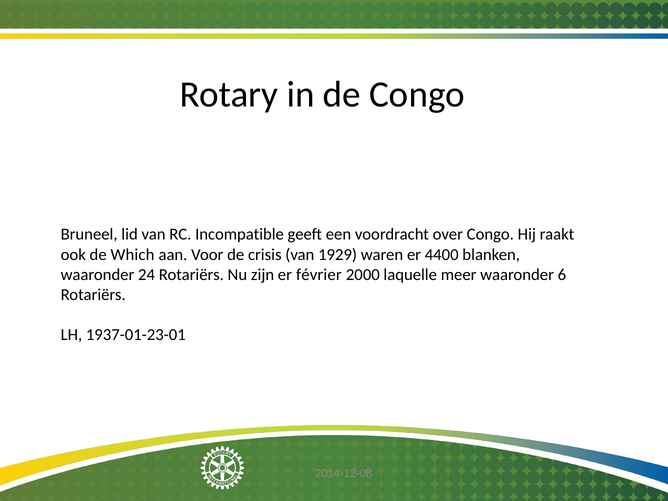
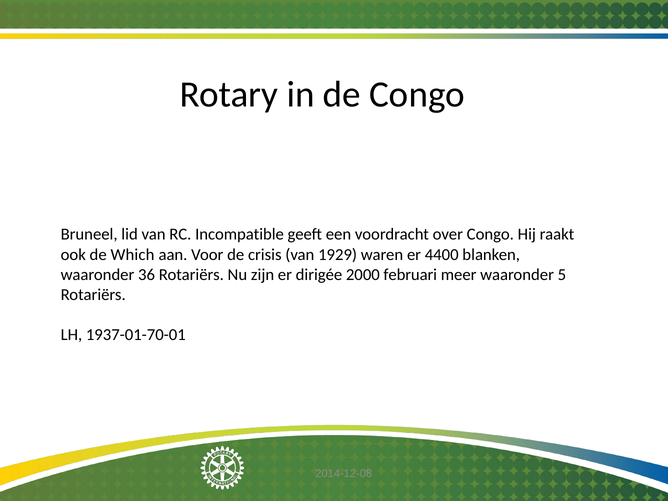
24: 24 -> 36
février: février -> dirigée
laquelle: laquelle -> februari
6: 6 -> 5
1937-01-23-01: 1937-01-23-01 -> 1937-01-70-01
